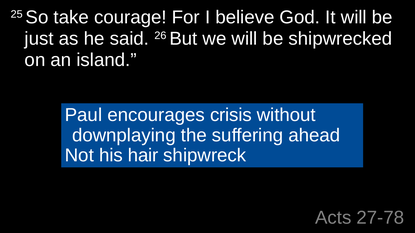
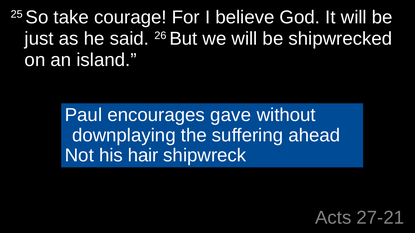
crisis: crisis -> gave
27-78: 27-78 -> 27-21
